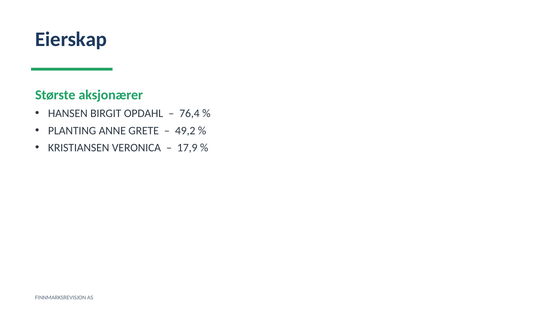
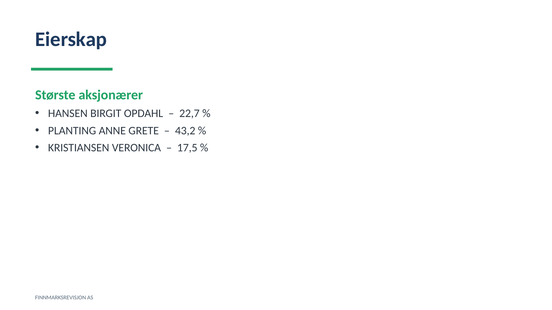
76,4: 76,4 -> 22,7
49,2: 49,2 -> 43,2
17,9: 17,9 -> 17,5
